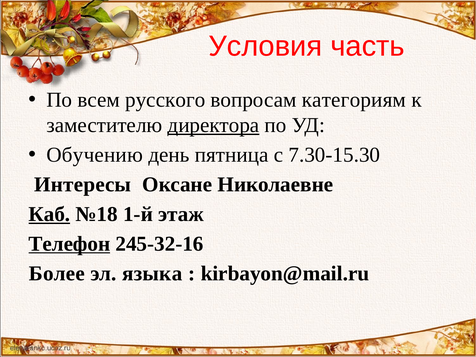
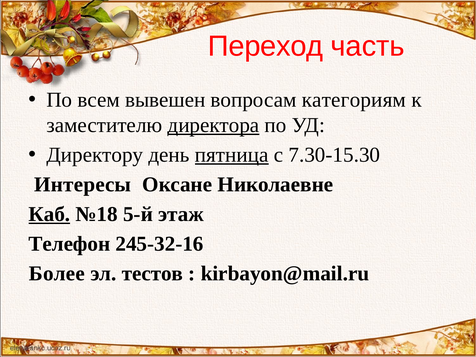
Условия: Условия -> Переход
русского: русского -> вывешен
Обучению: Обучению -> Директору
пятница underline: none -> present
1-й: 1-й -> 5-й
Телефон underline: present -> none
языка: языка -> тестов
